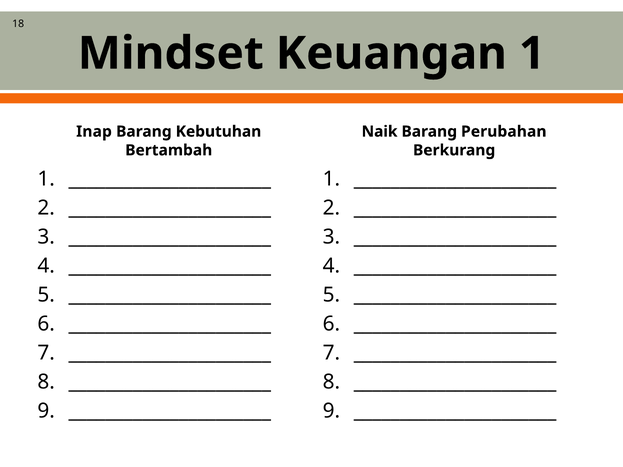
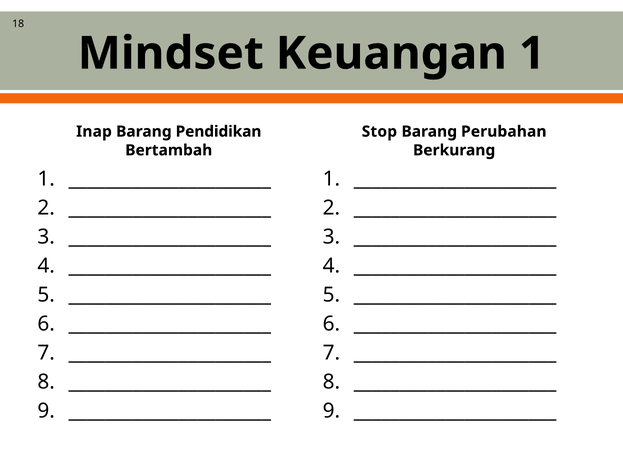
Kebutuhan: Kebutuhan -> Pendidikan
Naik: Naik -> Stop
